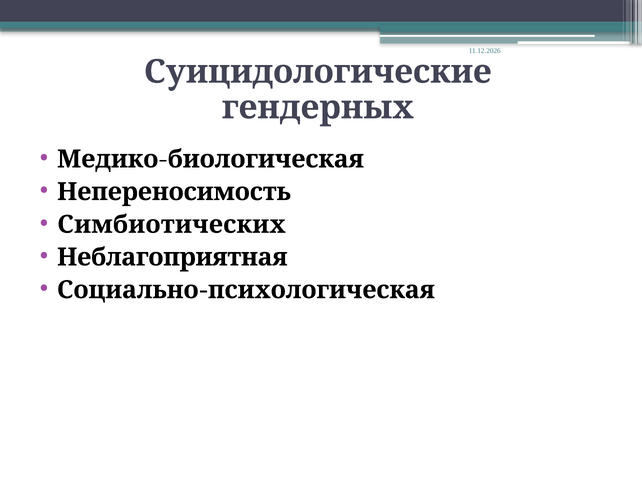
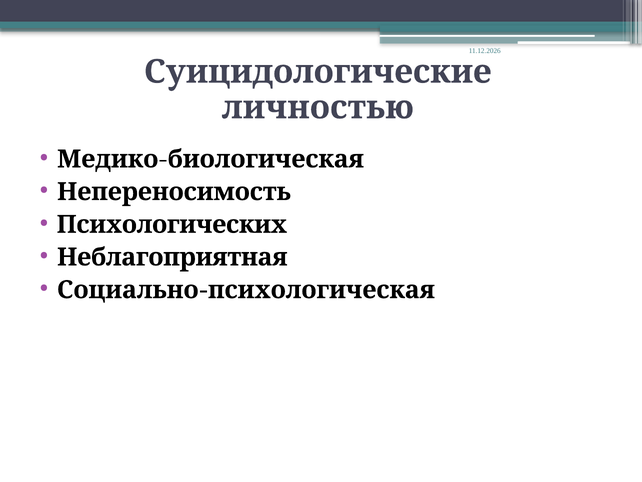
гендерных: гендерных -> личностью
Симбиотических: Симбиотических -> Психологических
